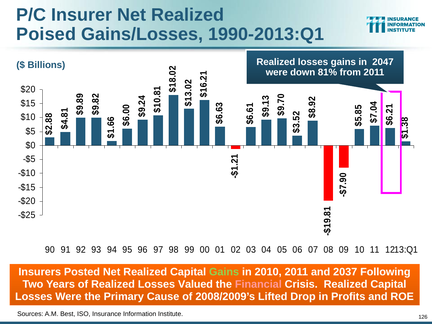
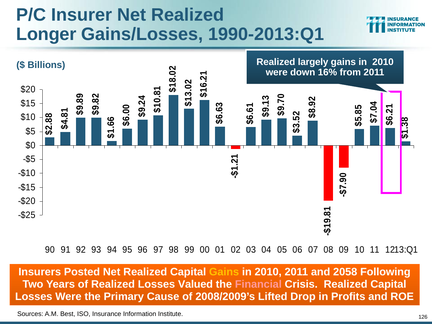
Poised: Poised -> Longer
Billions Realized losses: losses -> largely
2047 at (383, 62): 2047 -> 2010
81%: 81% -> 16%
Gains at (224, 272) colour: light green -> yellow
2037: 2037 -> 2058
